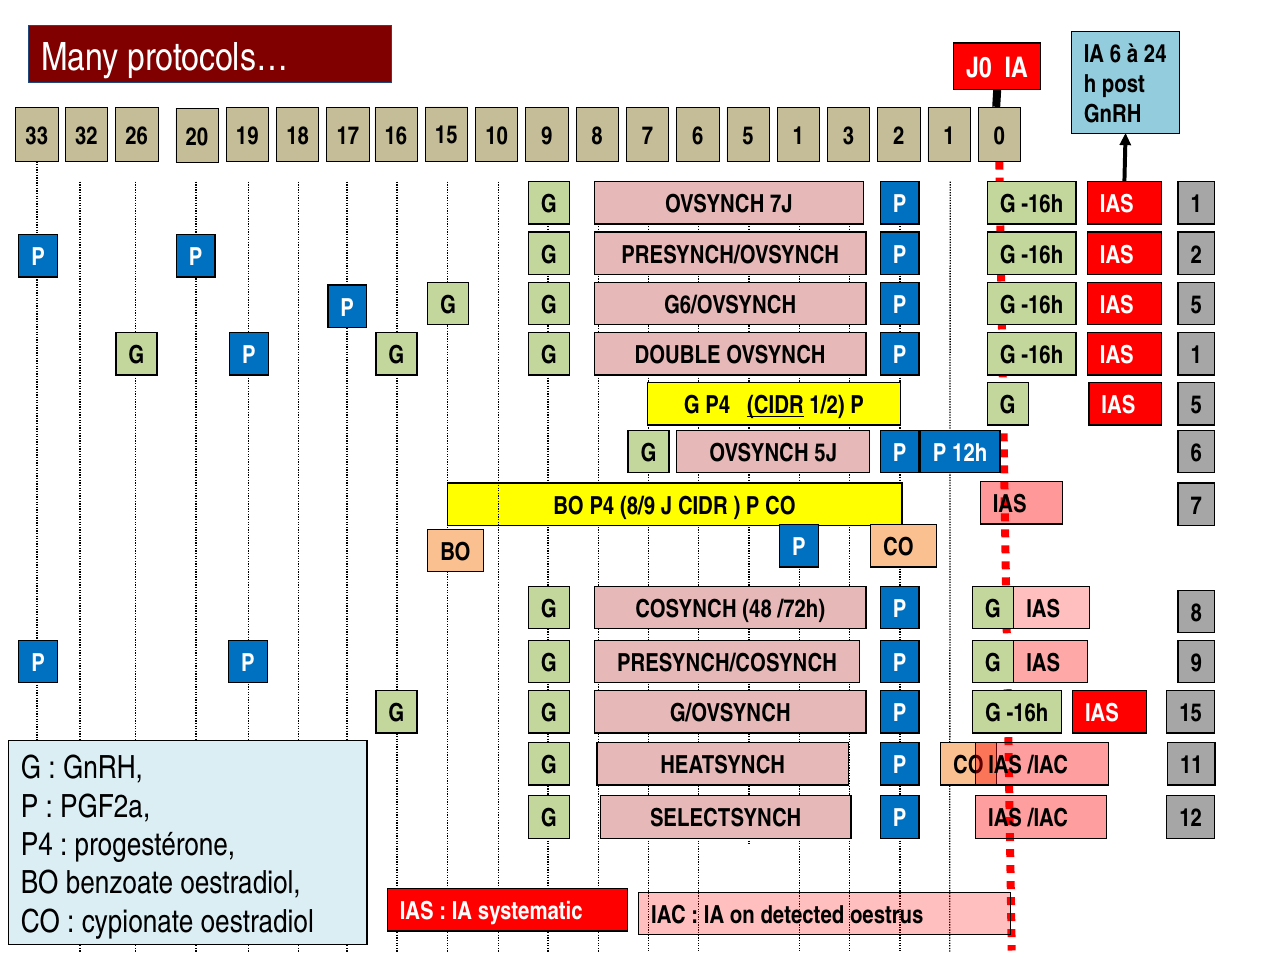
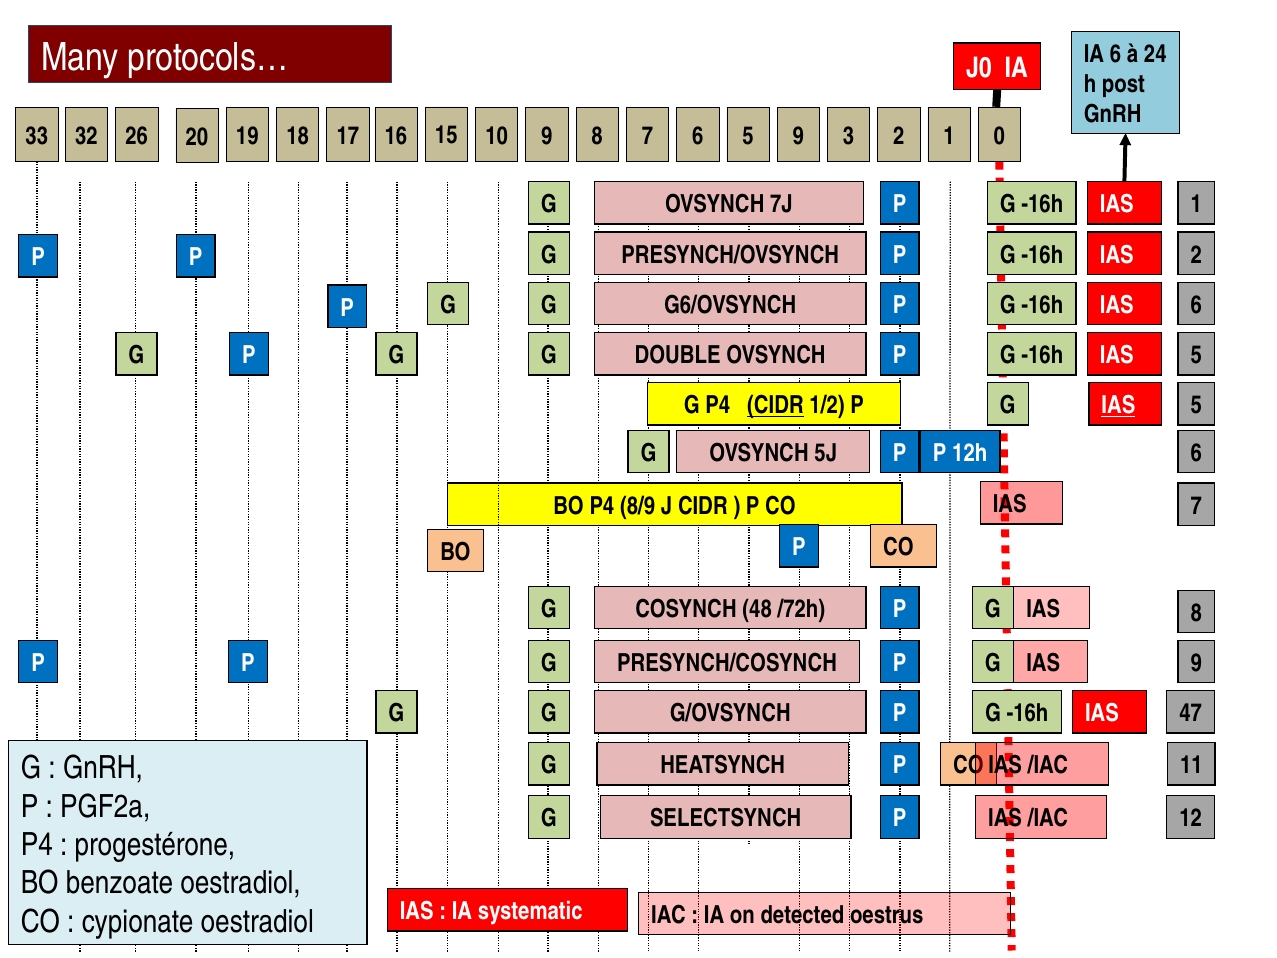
9 1: 1 -> 9
IAS 5: 5 -> 6
IAS 1: 1 -> 5
IAS at (1118, 406) underline: none -> present
IAS 15: 15 -> 47
